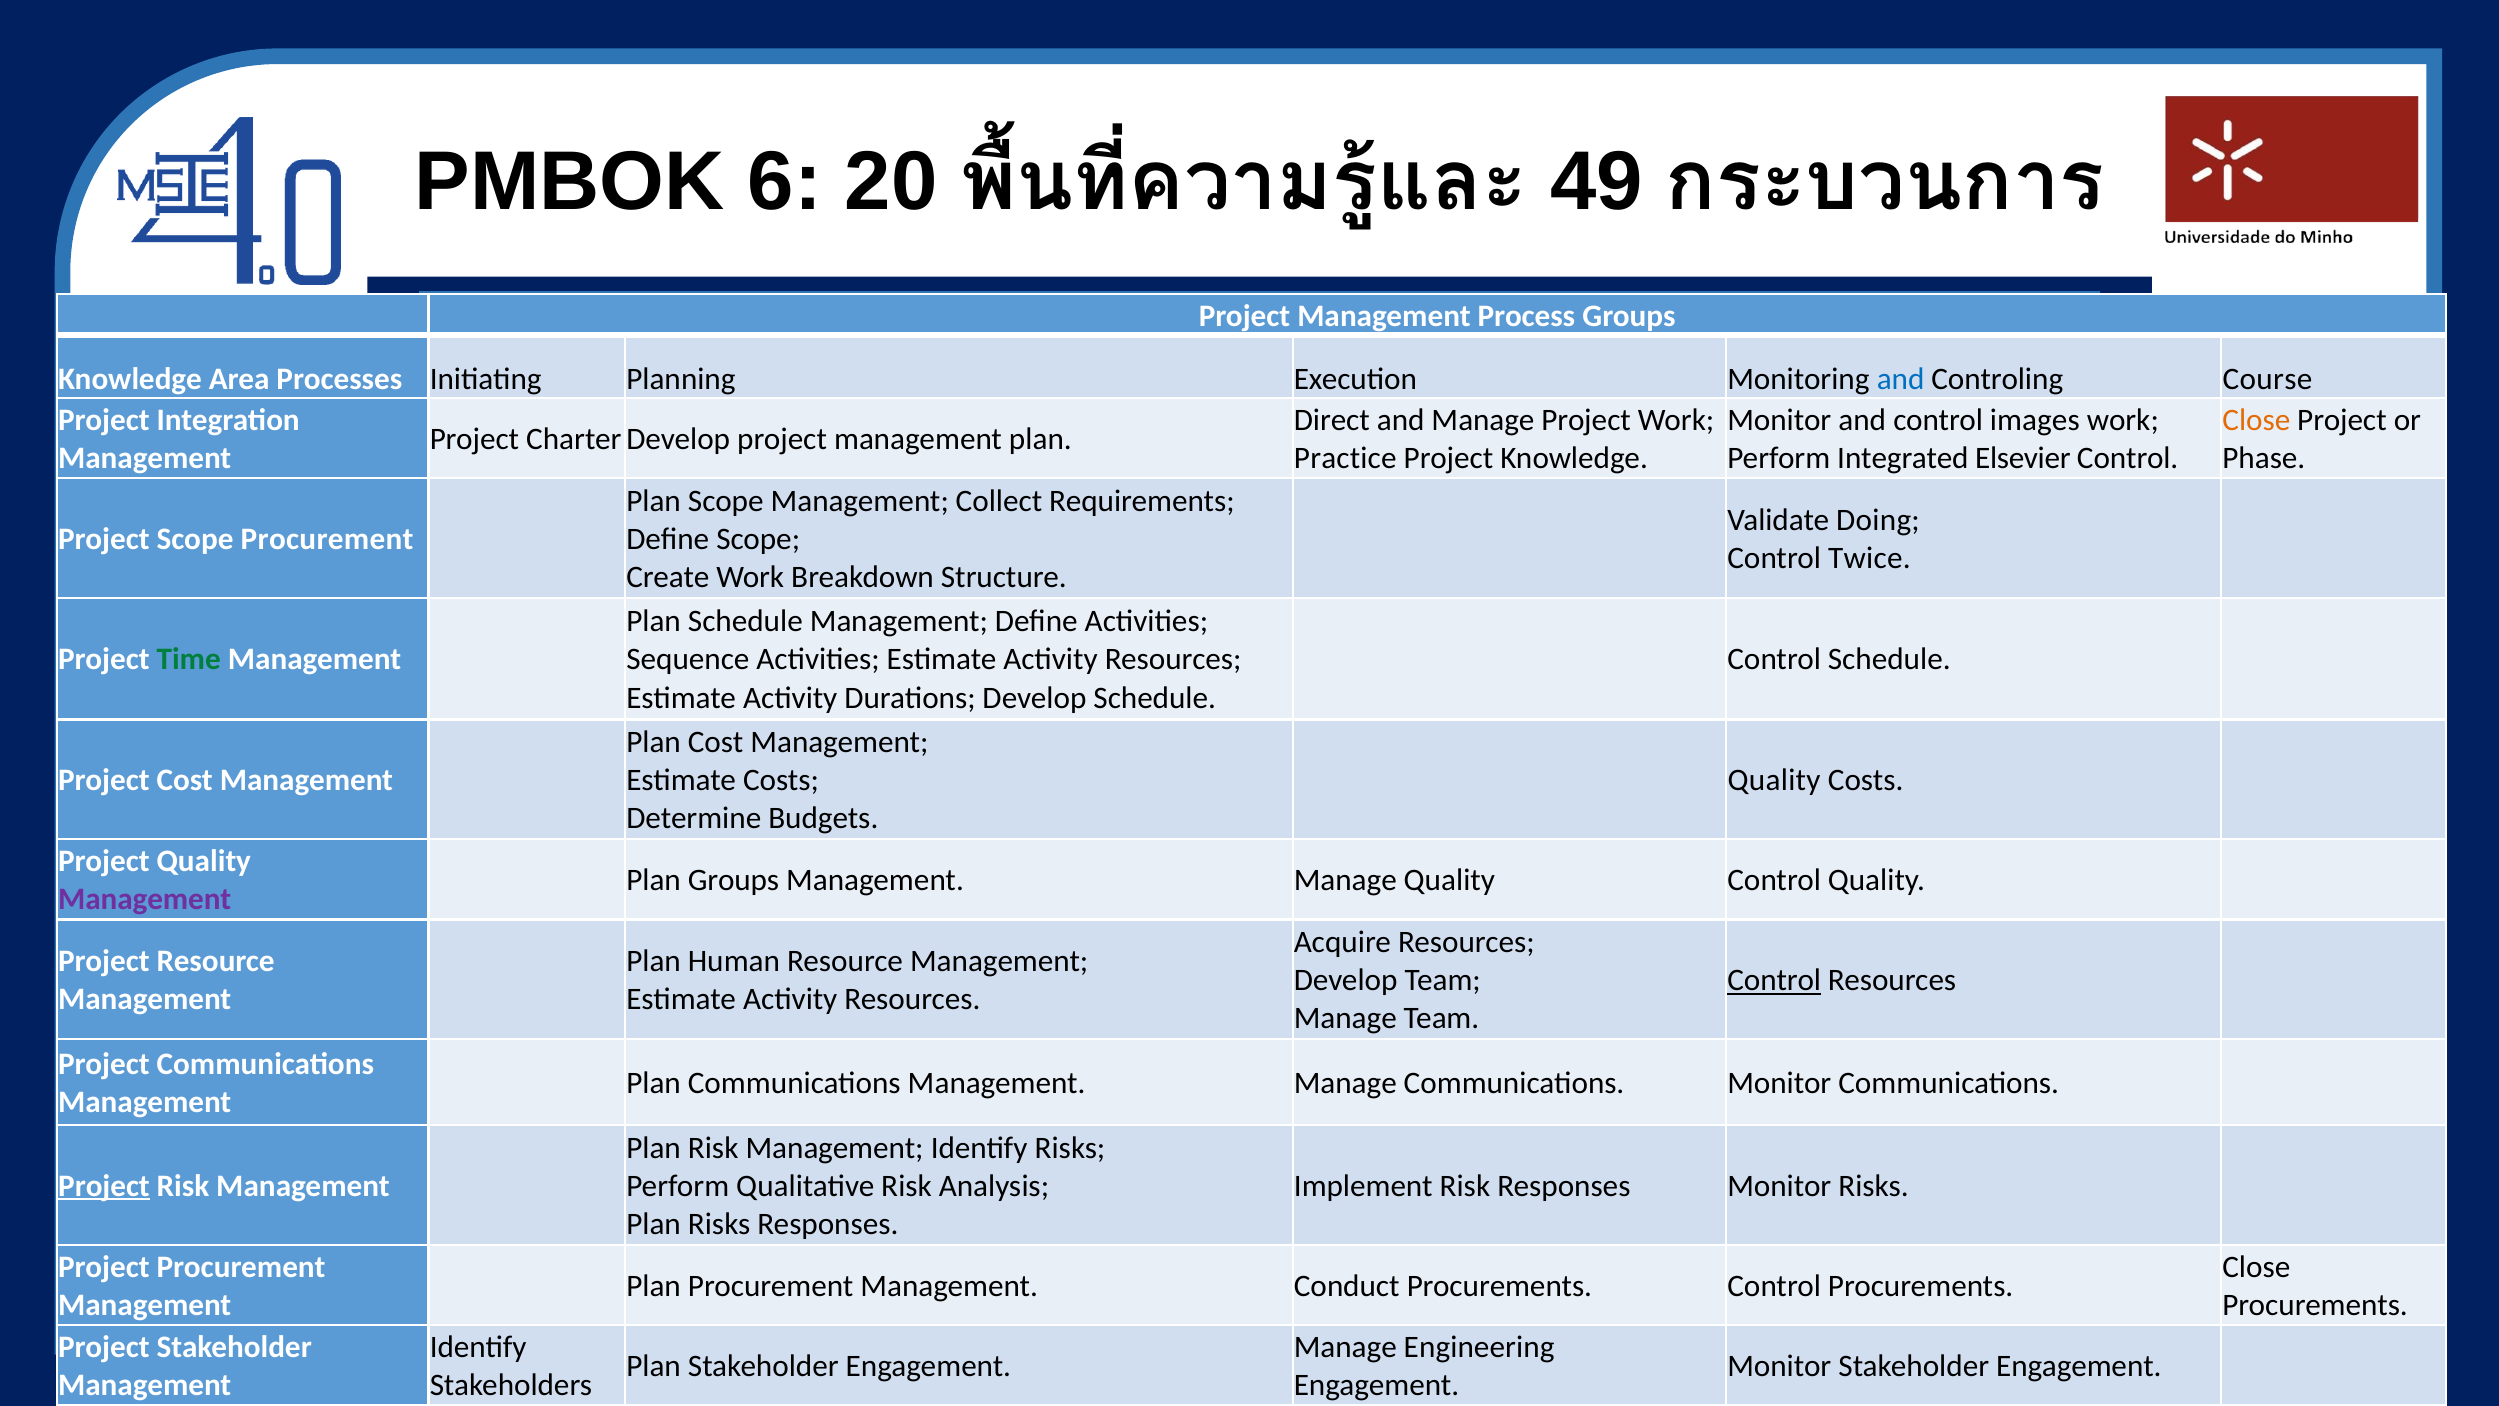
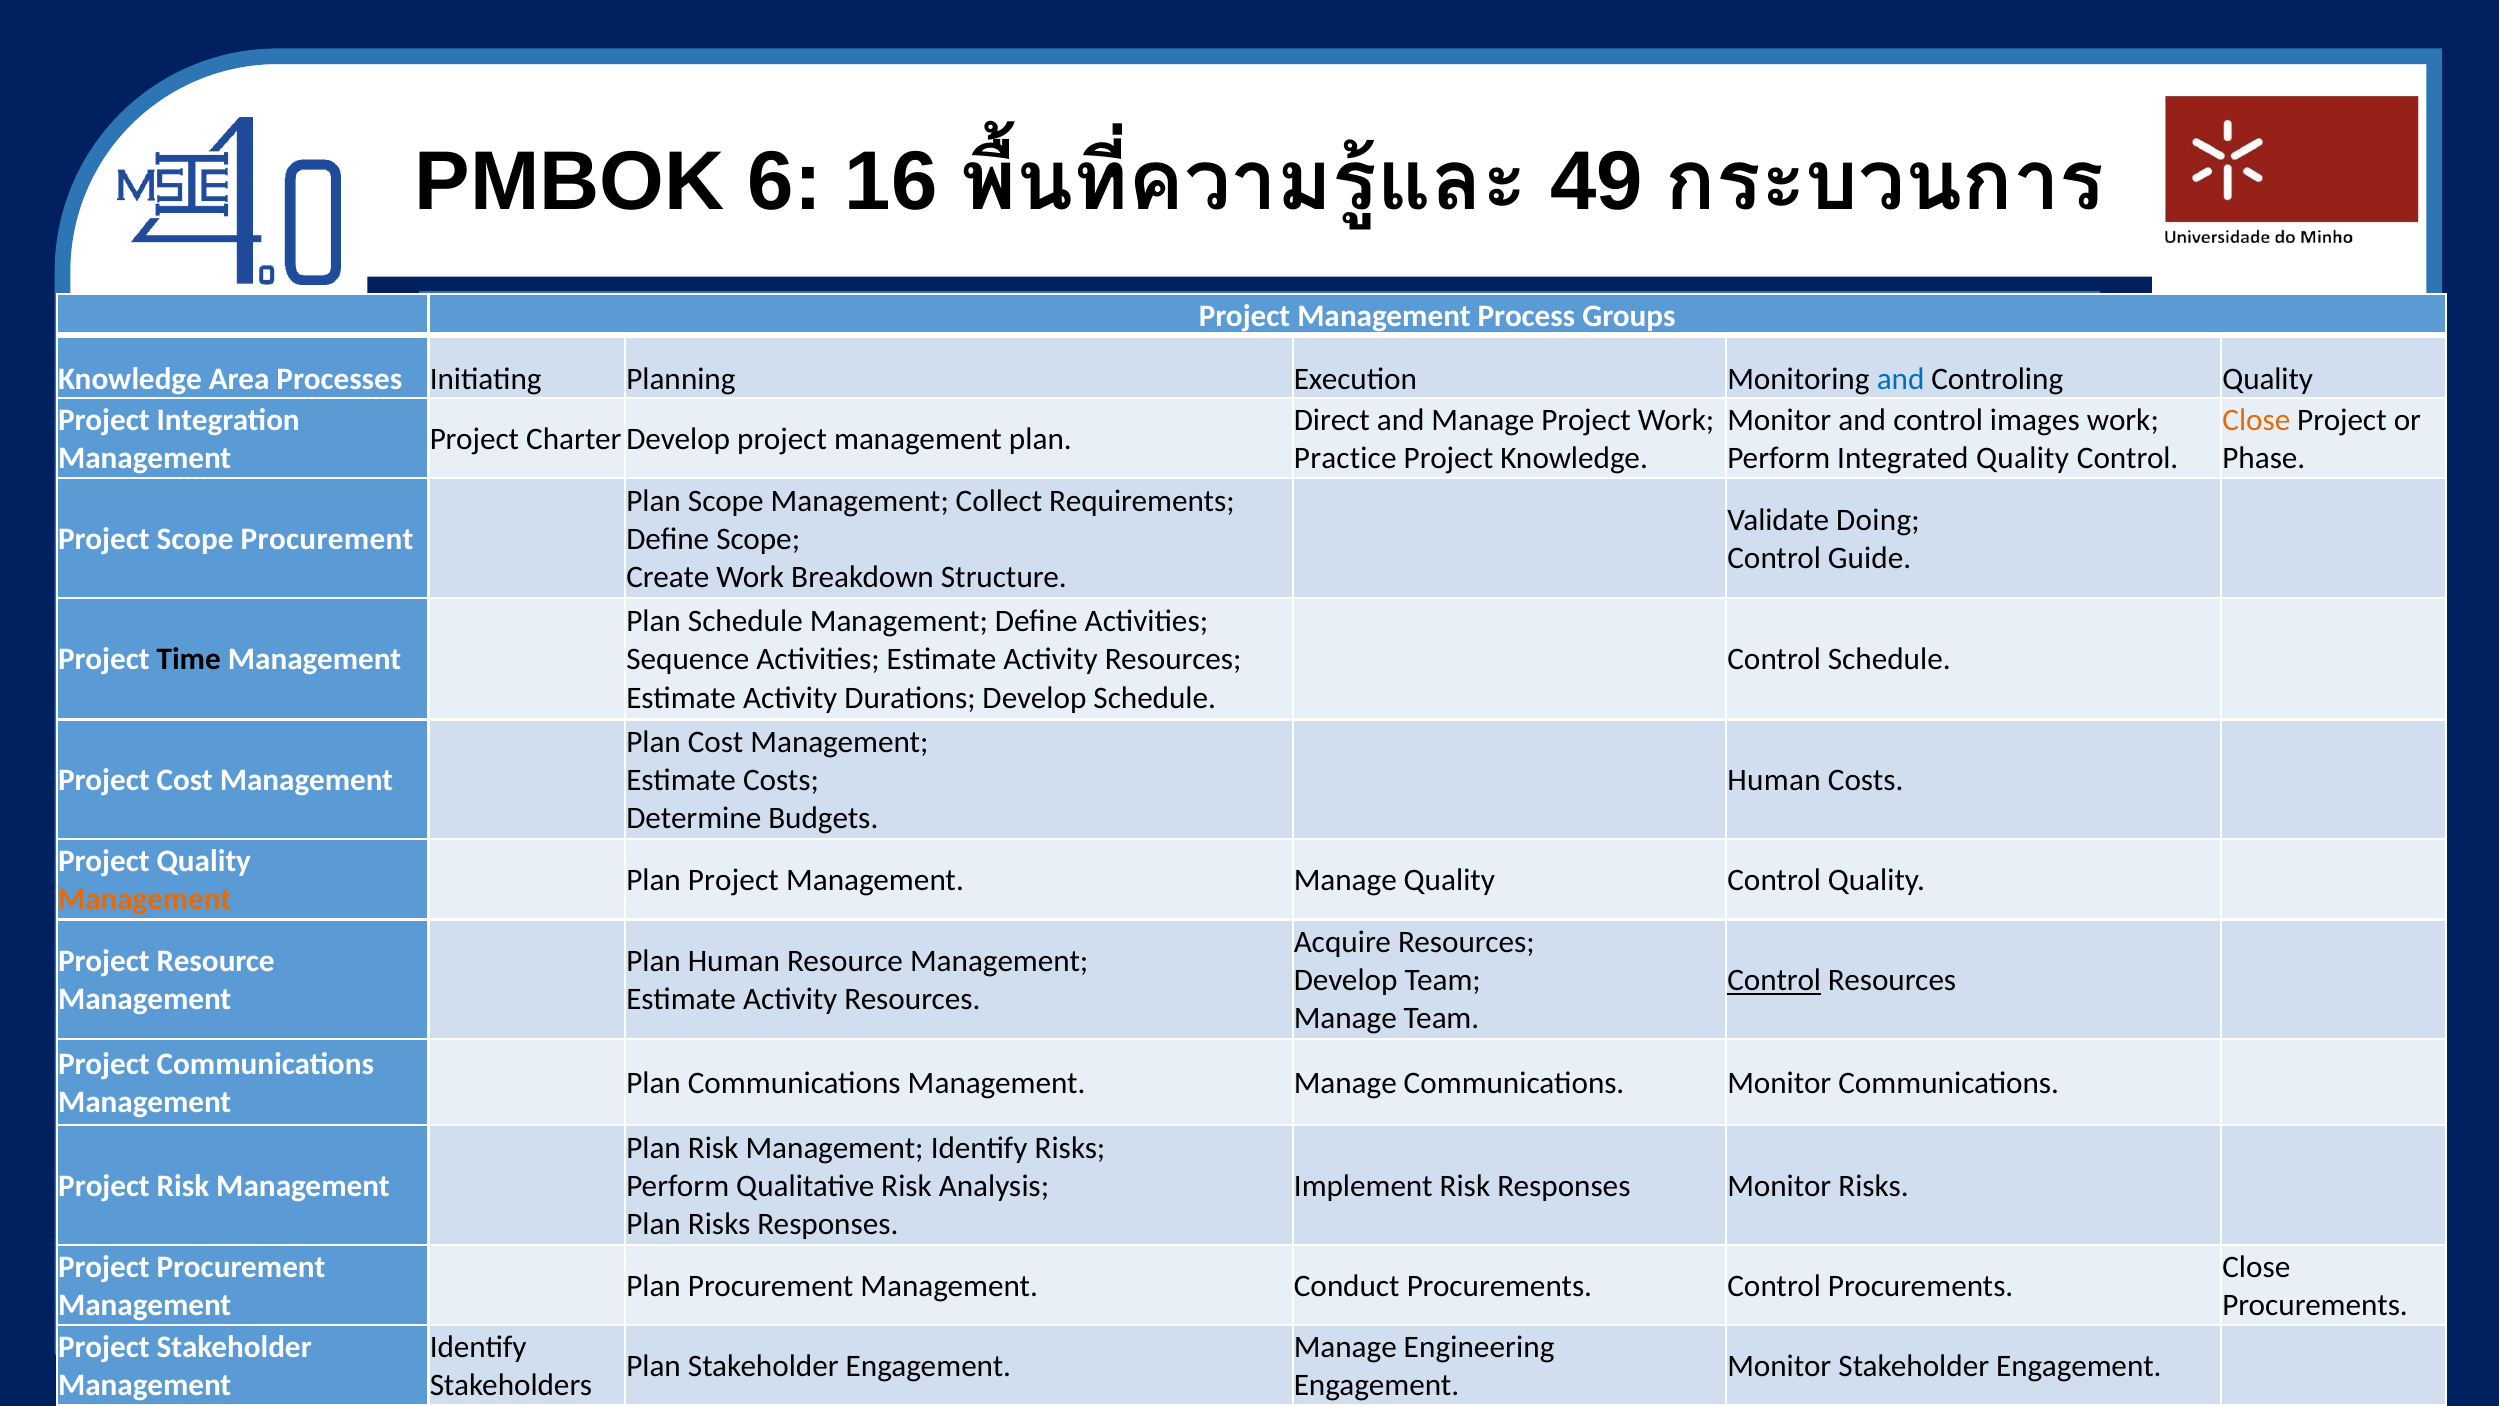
20: 20 -> 16
Controling Course: Course -> Quality
Integrated Elsevier: Elsevier -> Quality
Twice: Twice -> Guide
Time colour: green -> black
Quality at (1774, 780): Quality -> Human
Plan Groups: Groups -> Project
Management at (145, 899) colour: purple -> orange
Project at (104, 1186) underline: present -> none
